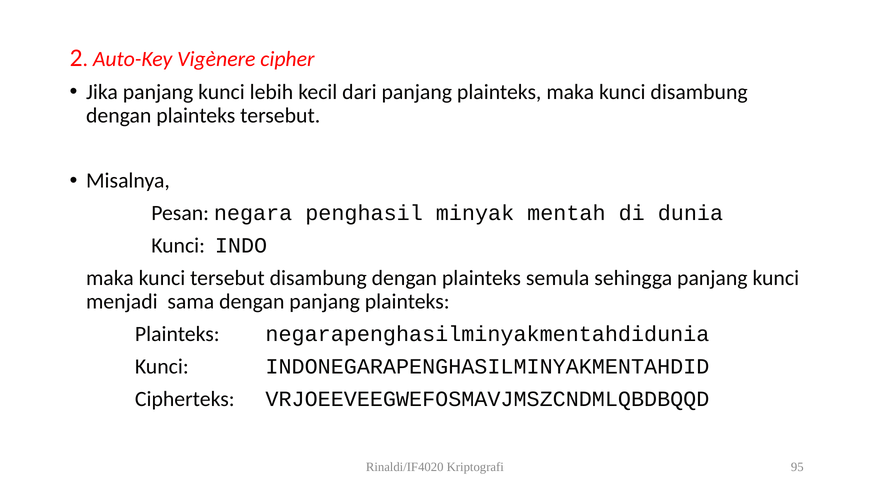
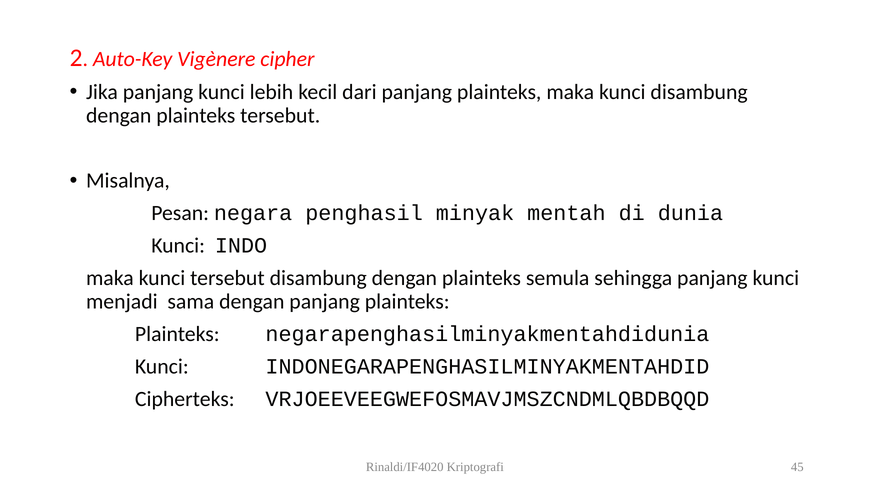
95: 95 -> 45
